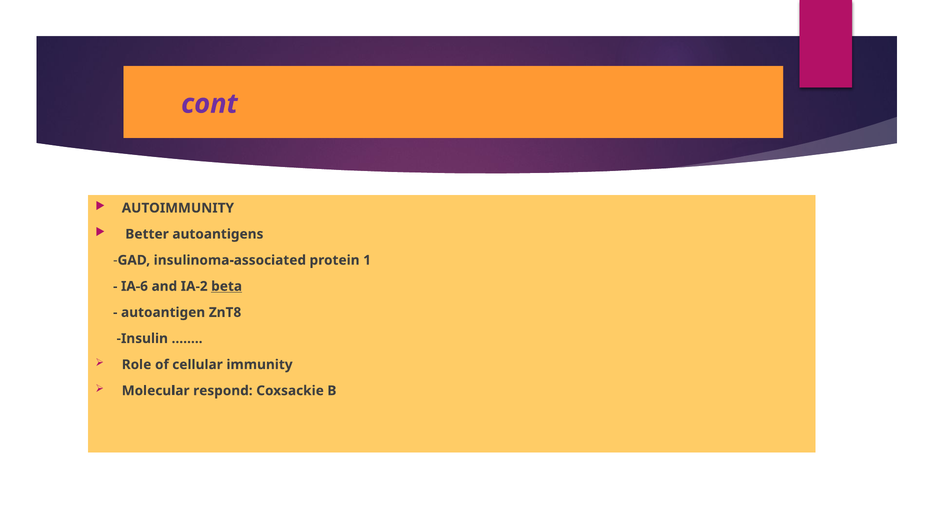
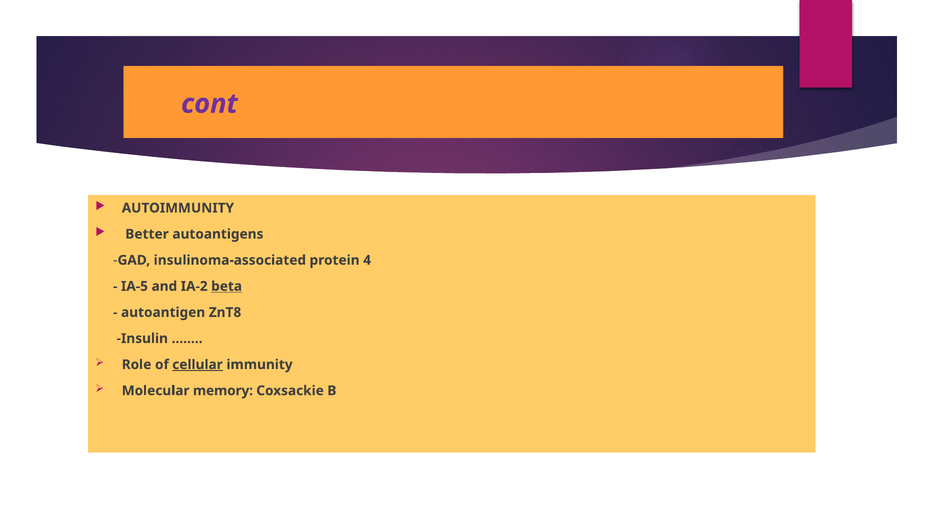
1: 1 -> 4
IA-6: IA-6 -> IA-5
cellular underline: none -> present
respond: respond -> memory
